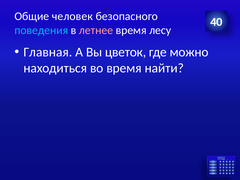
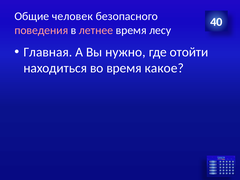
поведения colour: light blue -> pink
цветок: цветок -> нужно
можно: можно -> отойти
найти: найти -> какое
